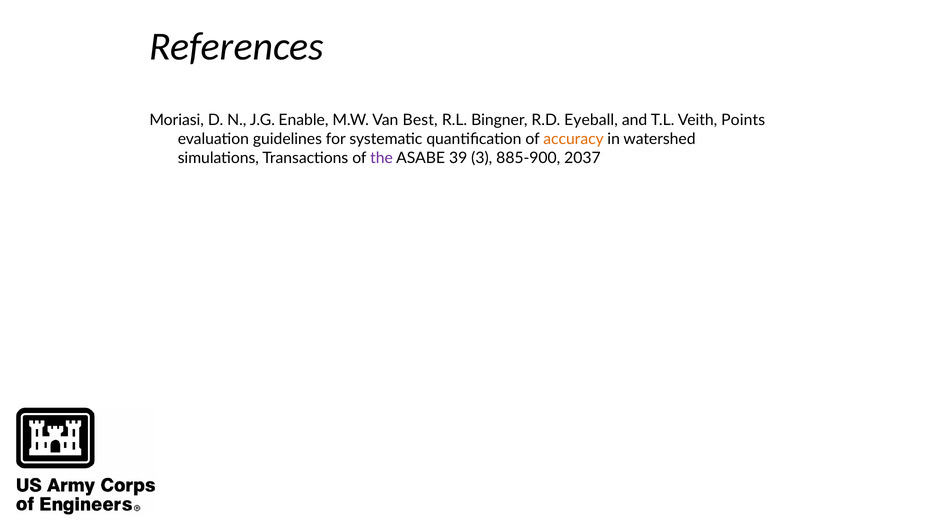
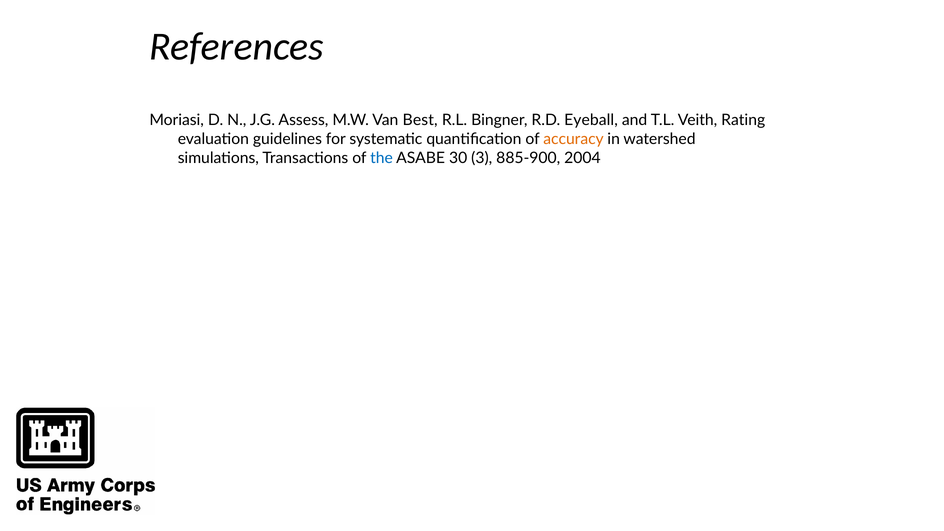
Enable: Enable -> Assess
Points: Points -> Rating
the colour: purple -> blue
39: 39 -> 30
2037: 2037 -> 2004
